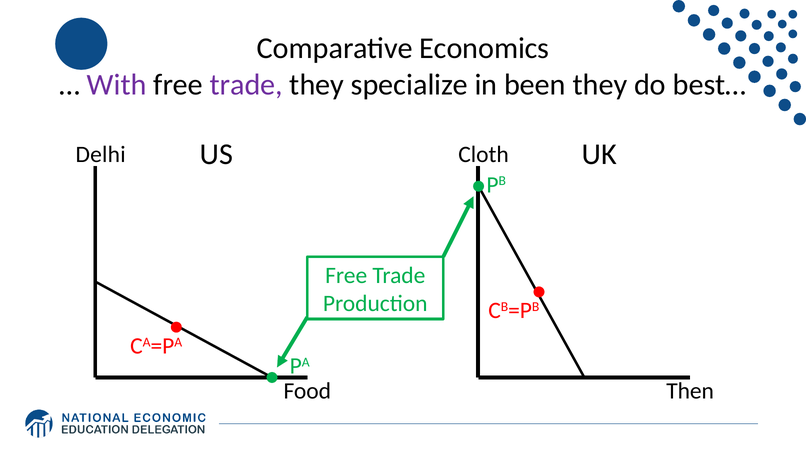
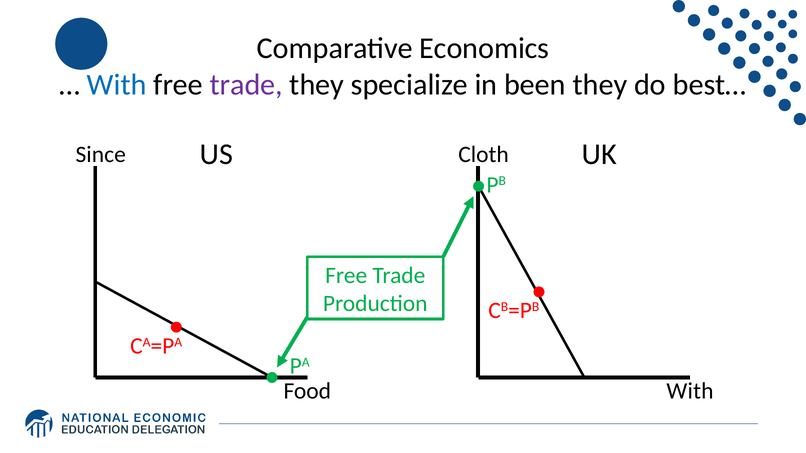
With at (117, 85) colour: purple -> blue
Delhi: Delhi -> Since
Then at (690, 391): Then -> With
